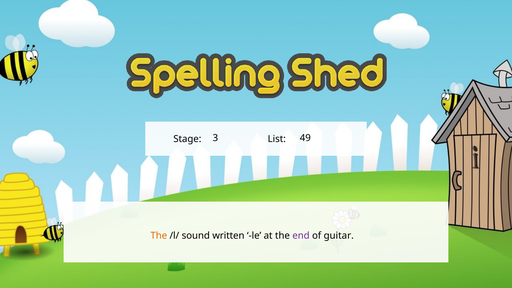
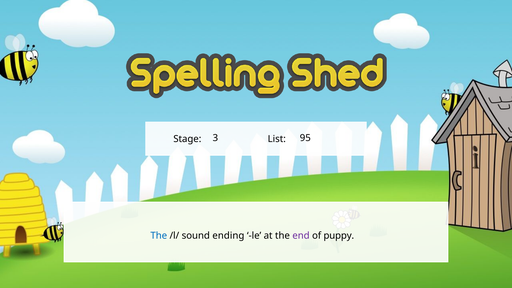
49: 49 -> 95
The at (159, 236) colour: orange -> blue
written: written -> ending
guitar: guitar -> puppy
